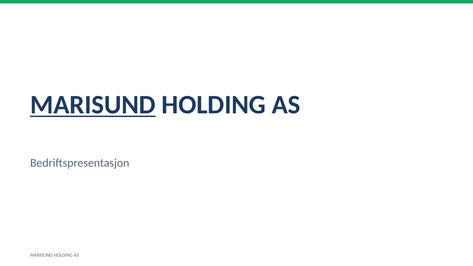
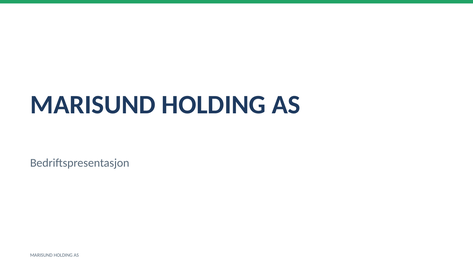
MARISUND at (93, 105) underline: present -> none
